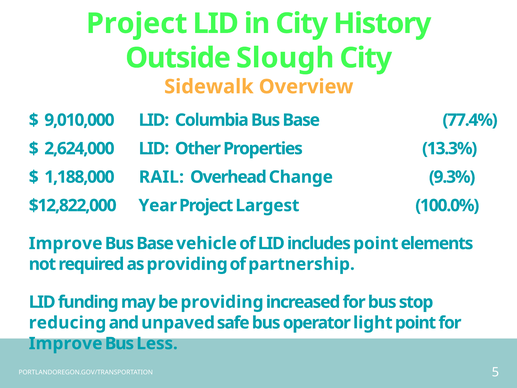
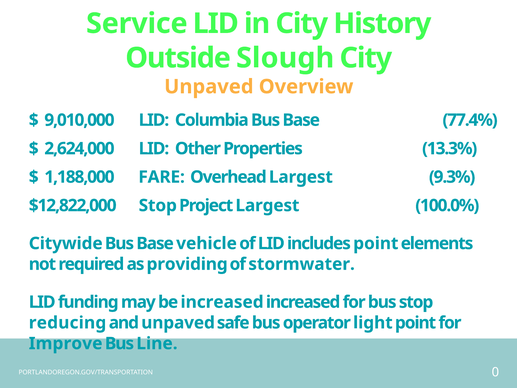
Project at (137, 23): Project -> Service
Sidewalk at (209, 87): Sidewalk -> Unpaved
RAIL: RAIL -> FARE
Overhead Change: Change -> Largest
$12,822,000 Year: Year -> Stop
Improve at (66, 243): Improve -> Citywide
partnership: partnership -> stormwater
be providing: providing -> increased
Less: Less -> Line
5: 5 -> 0
